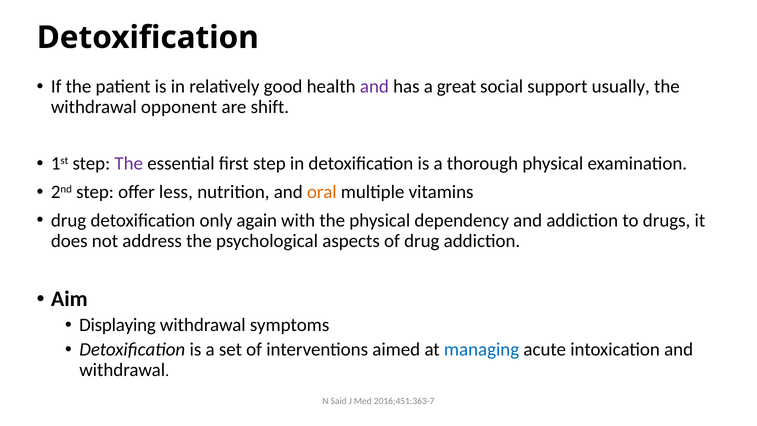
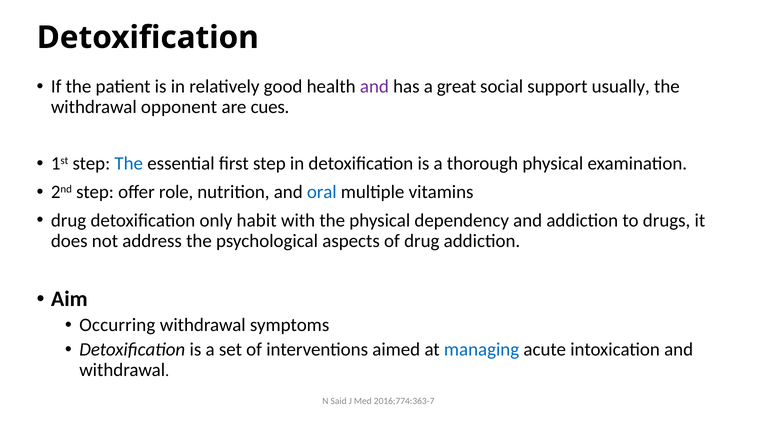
shift: shift -> cues
The at (129, 164) colour: purple -> blue
less: less -> role
oral colour: orange -> blue
again: again -> habit
Displaying: Displaying -> Occurring
2016;451:363-7: 2016;451:363-7 -> 2016;774:363-7
